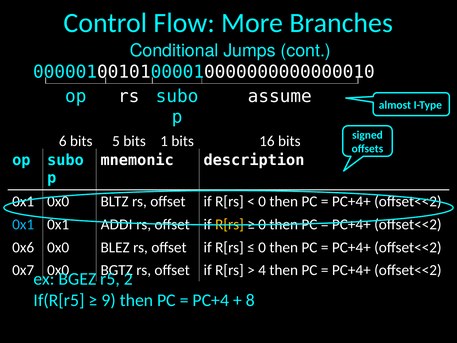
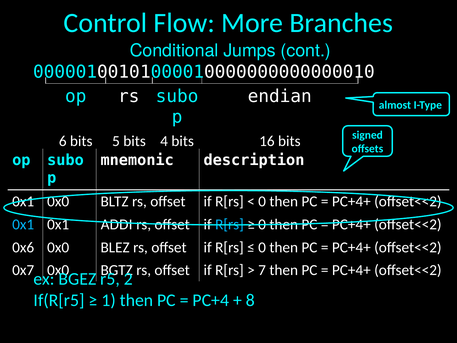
assume: assume -> endian
1: 1 -> 4
R[rs at (229, 224) colour: yellow -> light blue
4: 4 -> 7
9: 9 -> 1
